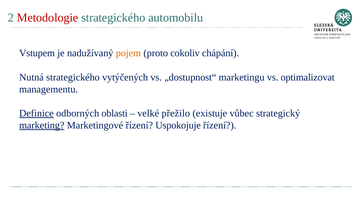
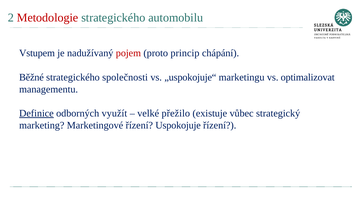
pojem colour: orange -> red
cokoliv: cokoliv -> princip
Nutná: Nutná -> Běžné
vytýčených: vytýčených -> společnosti
„dostupnost“: „dostupnost“ -> „uspokojuje“
oblasti: oblasti -> využít
marketing underline: present -> none
